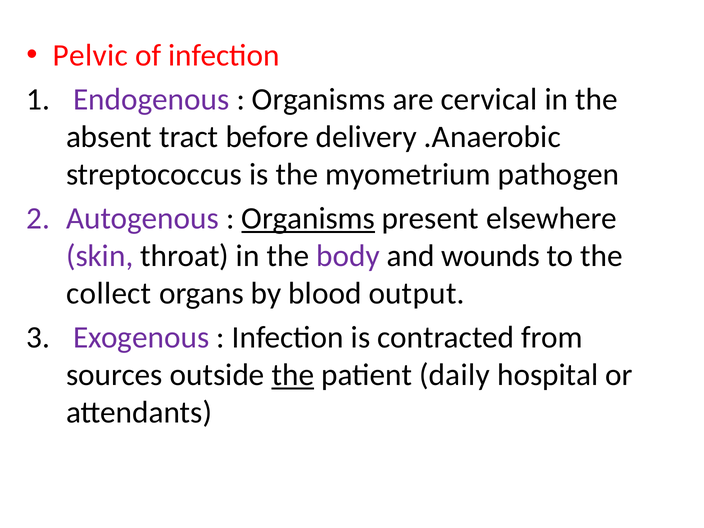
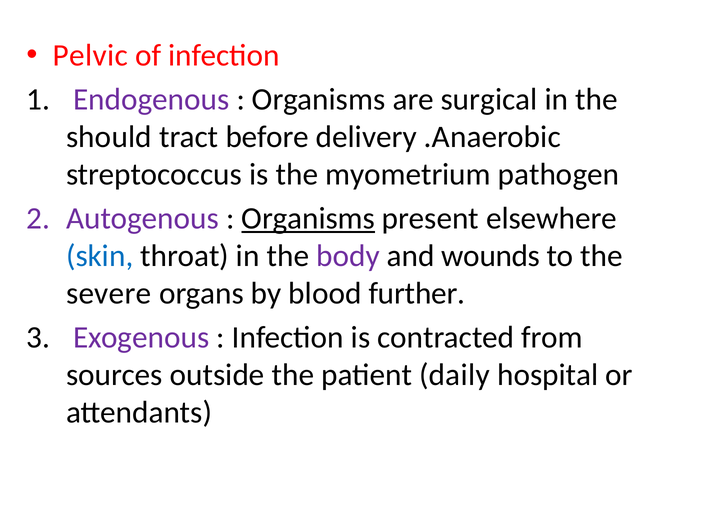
cervical: cervical -> surgical
absent: absent -> should
skin colour: purple -> blue
collect: collect -> severe
output: output -> further
the at (293, 375) underline: present -> none
